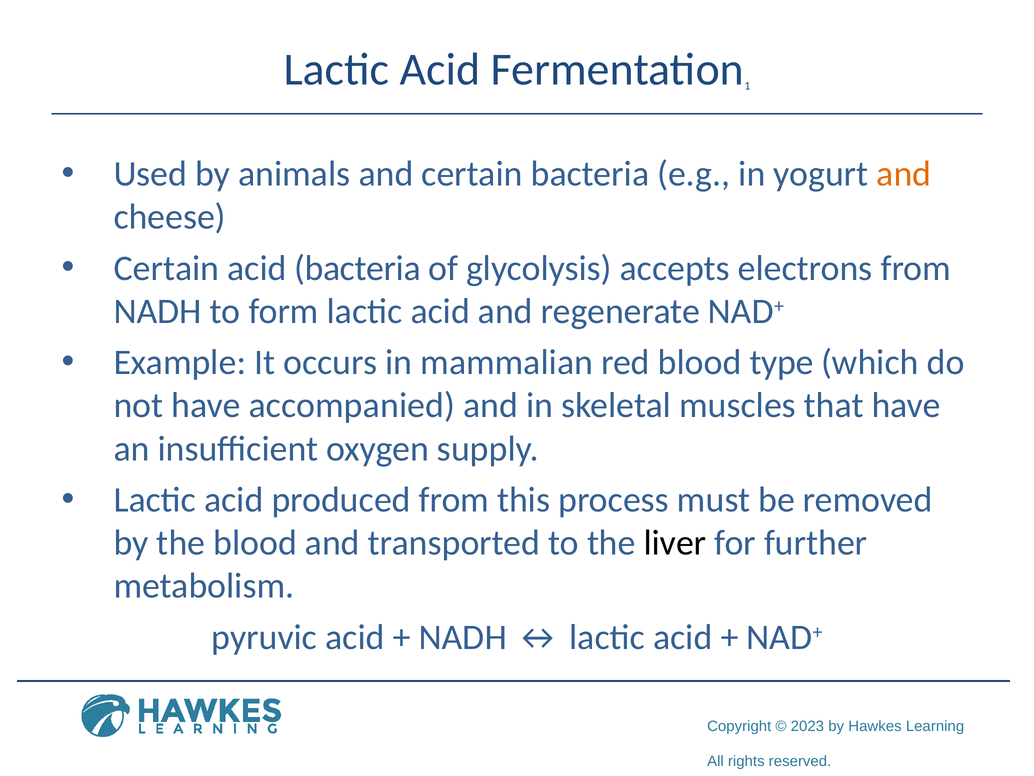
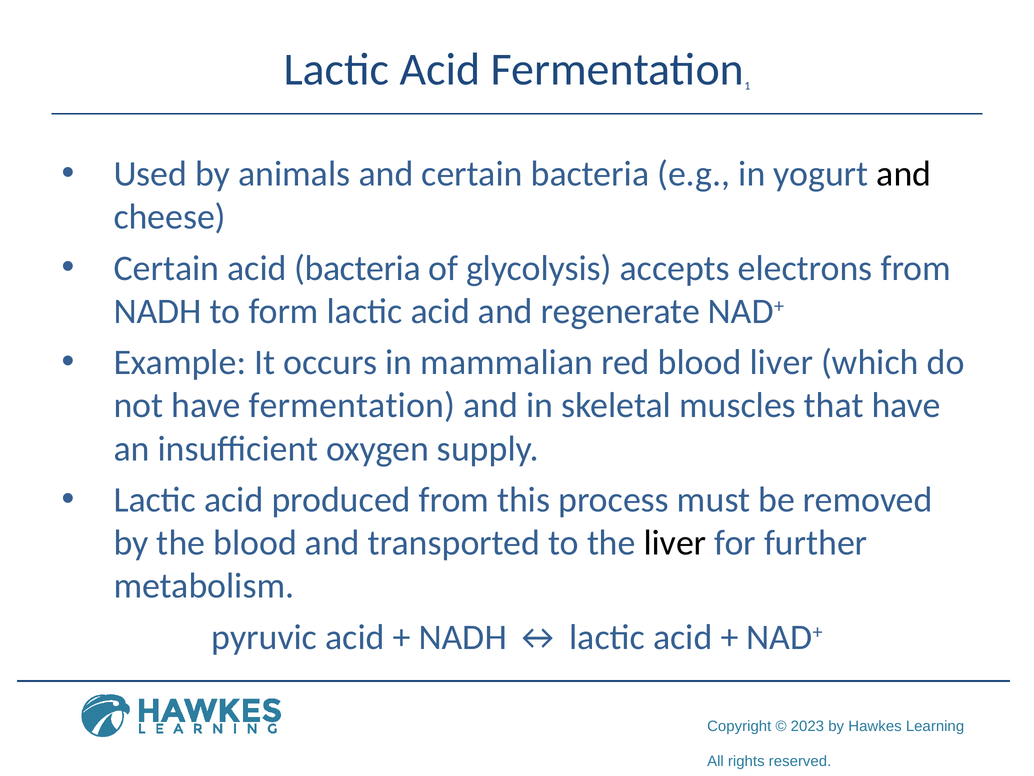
and at (904, 174) colour: orange -> black
blood type: type -> liver
have accompanied: accompanied -> fermentation
